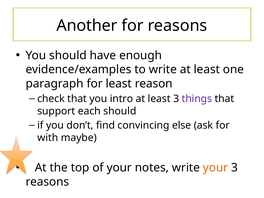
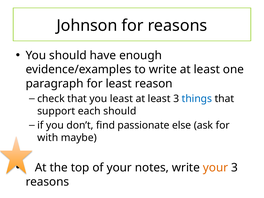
Another: Another -> Johnson
you intro: intro -> least
things colour: purple -> blue
convincing: convincing -> passionate
